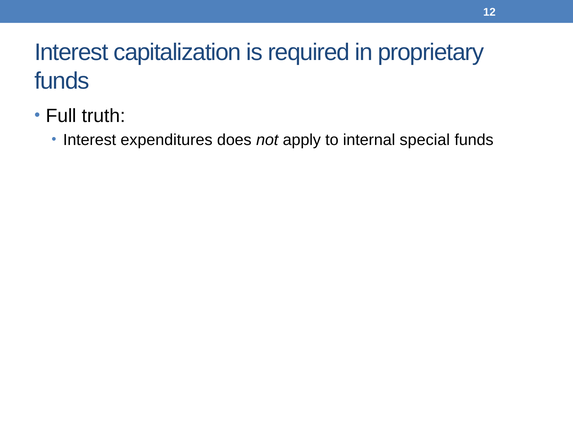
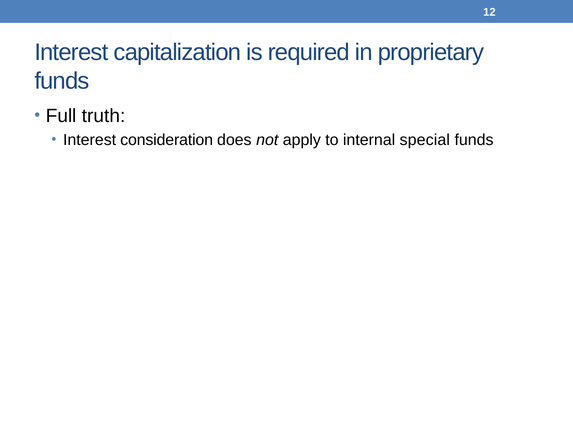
expenditures: expenditures -> consideration
